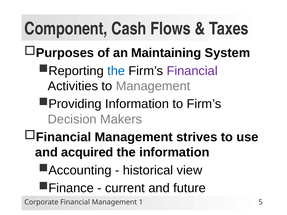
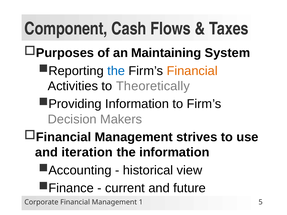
Financial at (192, 71) colour: purple -> orange
to Management: Management -> Theoretically
acquired: acquired -> iteration
